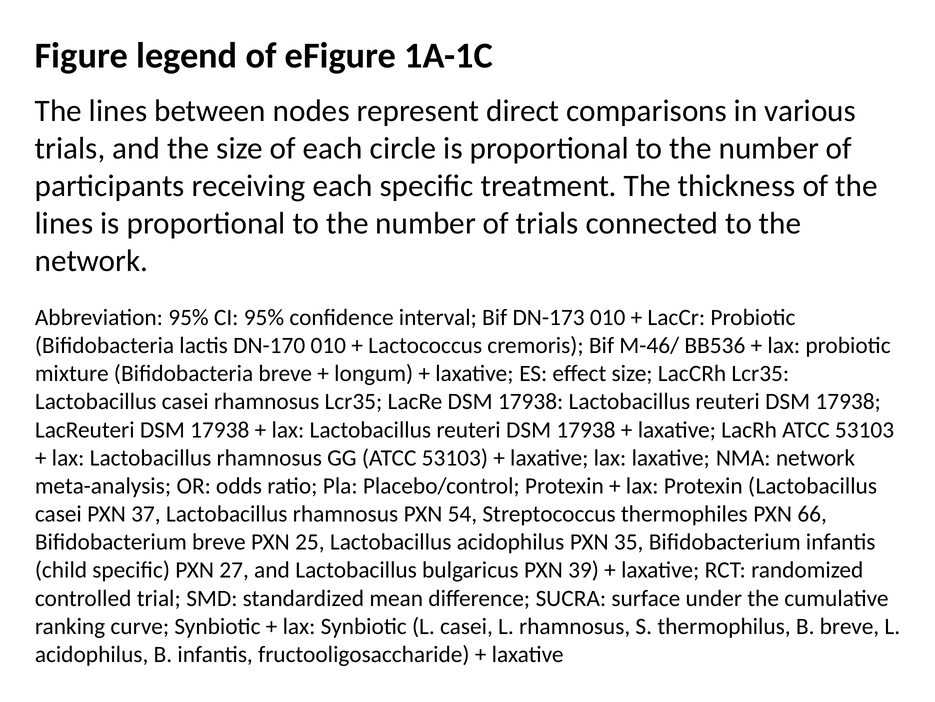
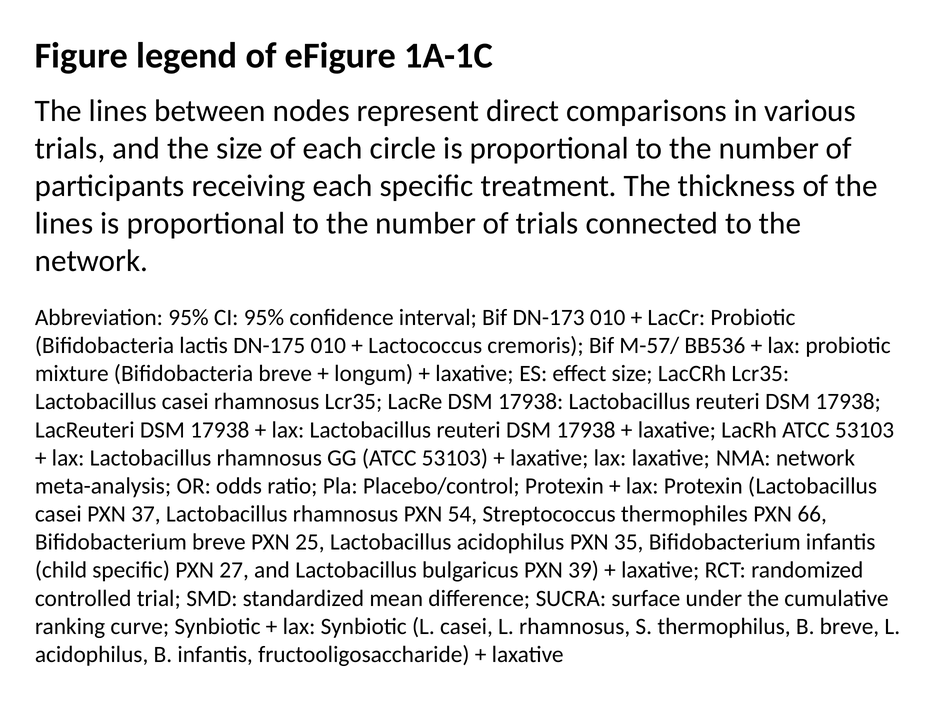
DN-170: DN-170 -> DN-175
M-46/: M-46/ -> M-57/
